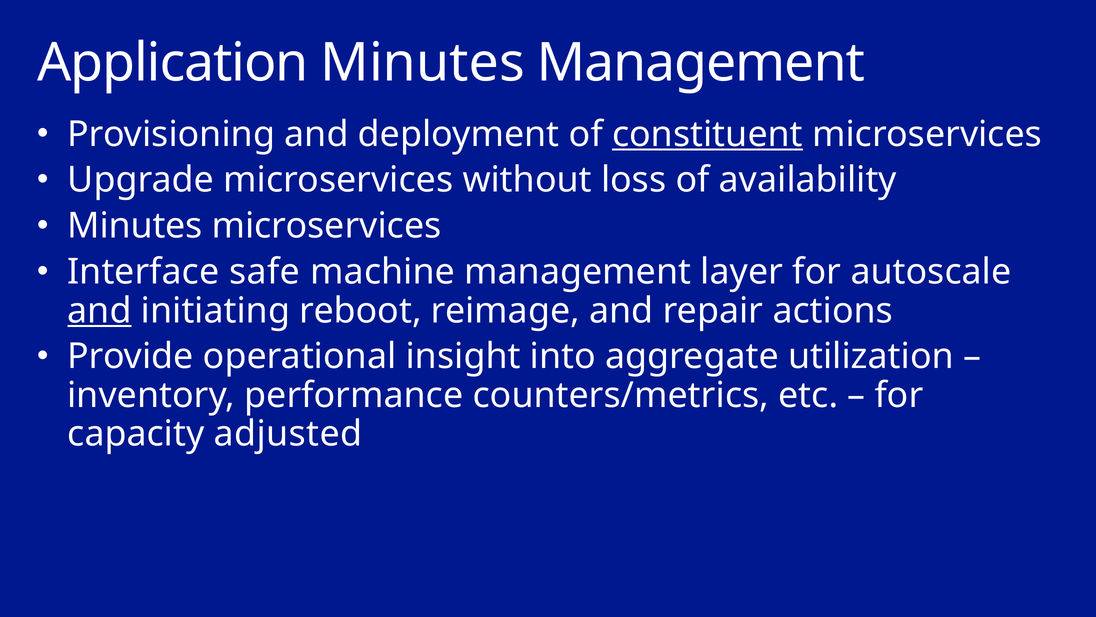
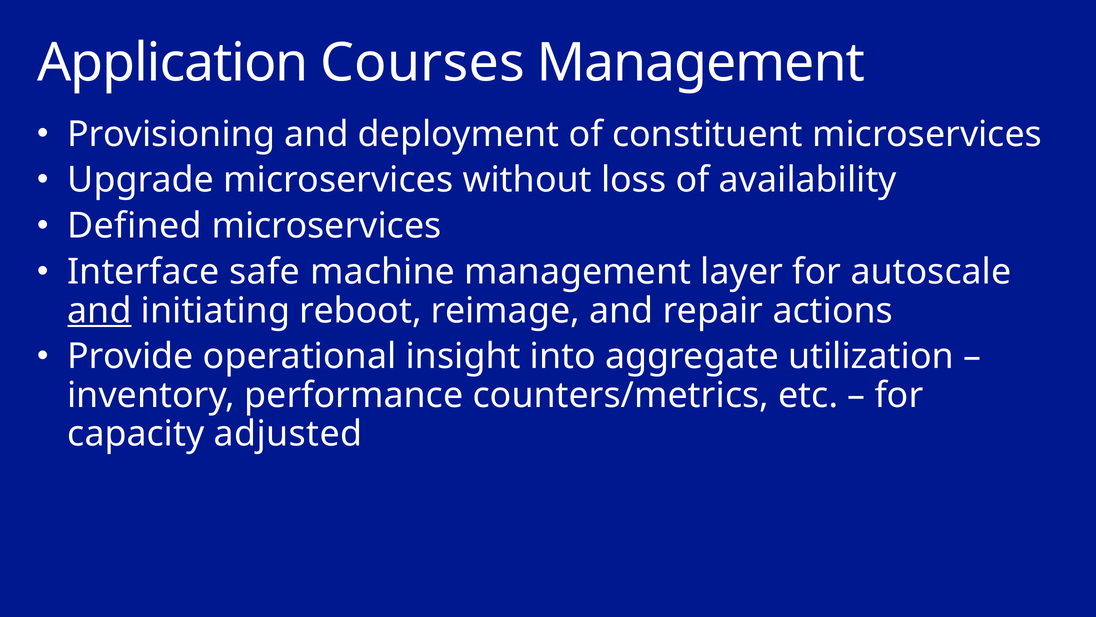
Application Minutes: Minutes -> Courses
constituent underline: present -> none
Minutes at (135, 226): Minutes -> Defined
